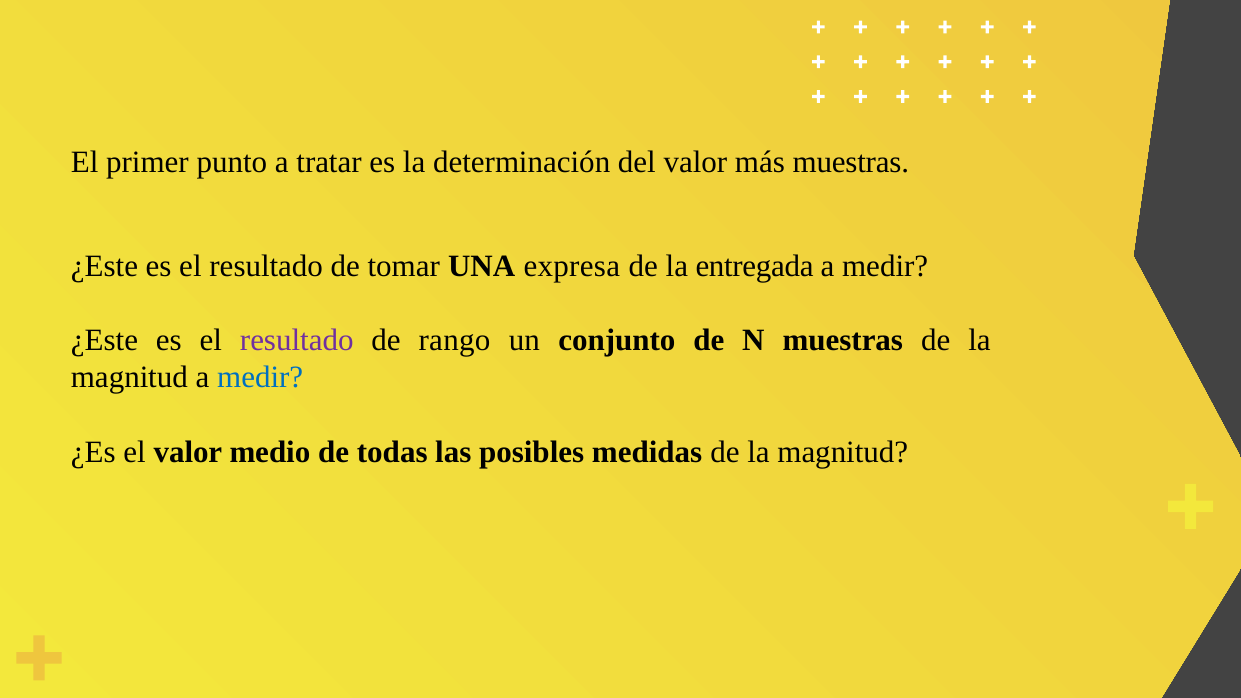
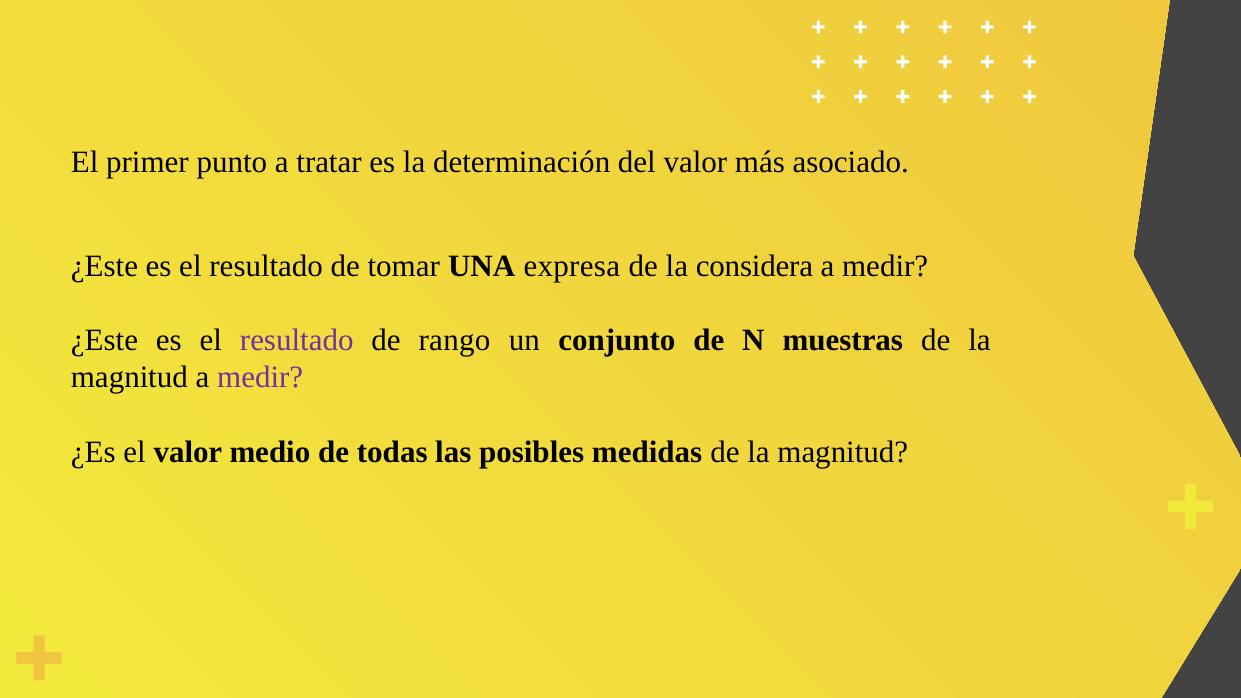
más muestras: muestras -> asociado
entregada: entregada -> considera
medir at (260, 378) colour: blue -> purple
